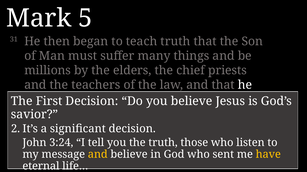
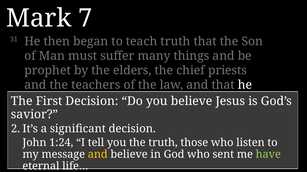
5: 5 -> 7
millions: millions -> prophet
3:24: 3:24 -> 1:24
have colour: yellow -> light green
